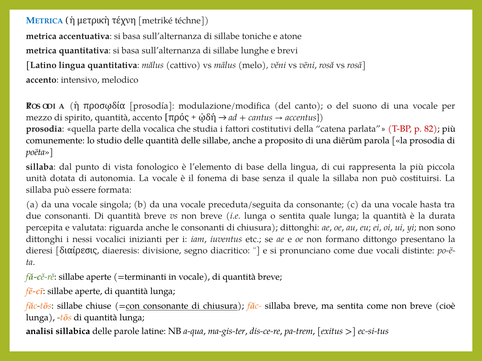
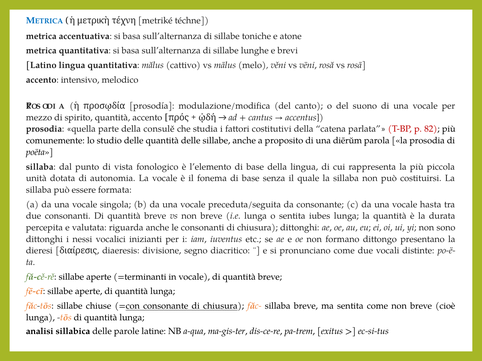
vocalica: vocalica -> consulě
sentita quale: quale -> iubes
